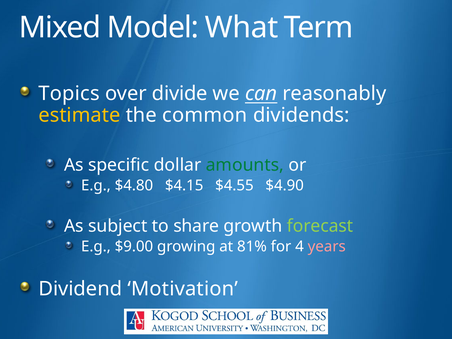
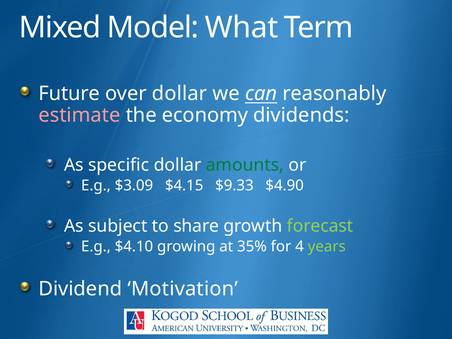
Topics: Topics -> Future
over divide: divide -> dollar
estimate colour: yellow -> pink
common: common -> economy
$4.80: $4.80 -> $3.09
$4.55: $4.55 -> $9.33
$9.00: $9.00 -> $4.10
81%: 81% -> 35%
years colour: pink -> light green
